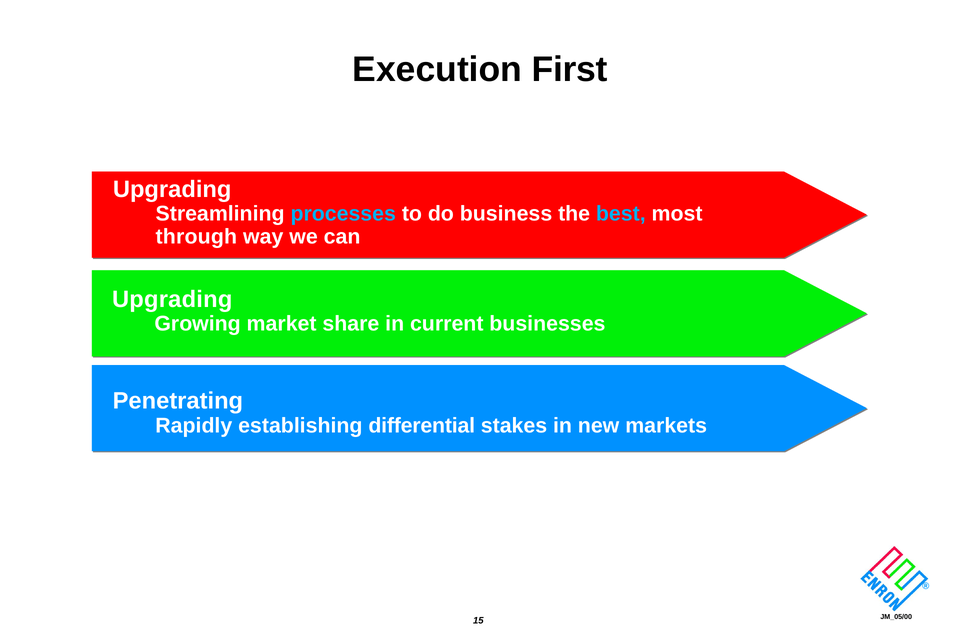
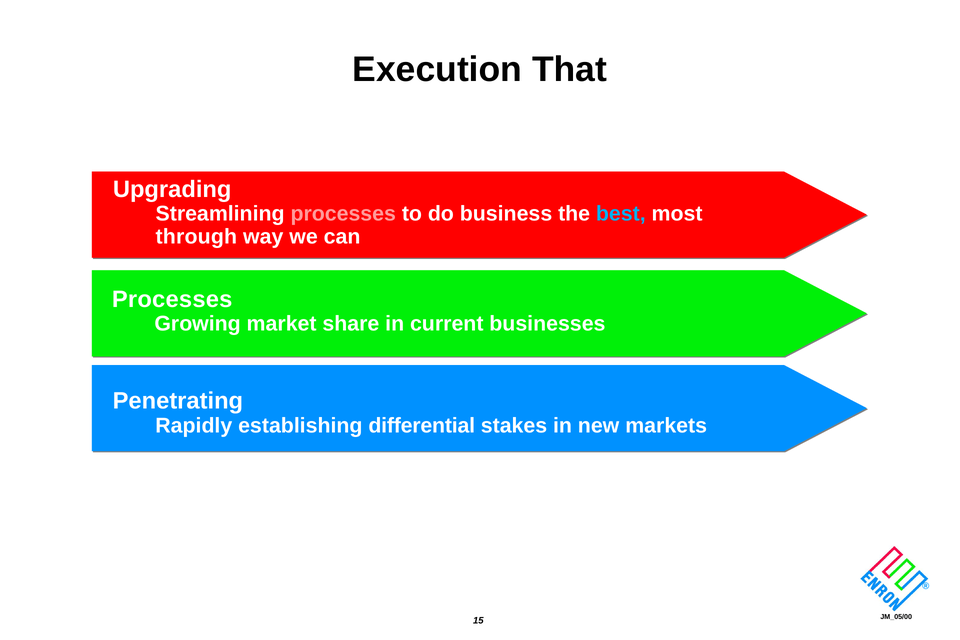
First: First -> That
processes at (343, 213) colour: light blue -> pink
Upgrading at (172, 299): Upgrading -> Processes
